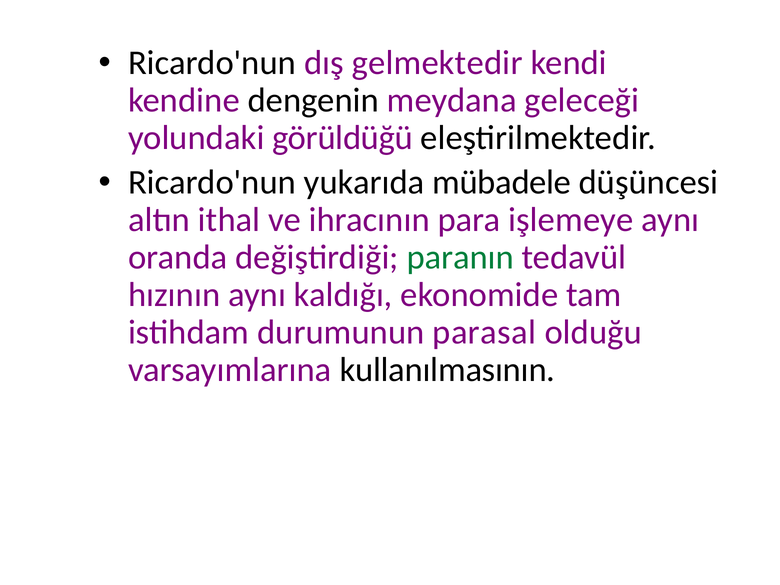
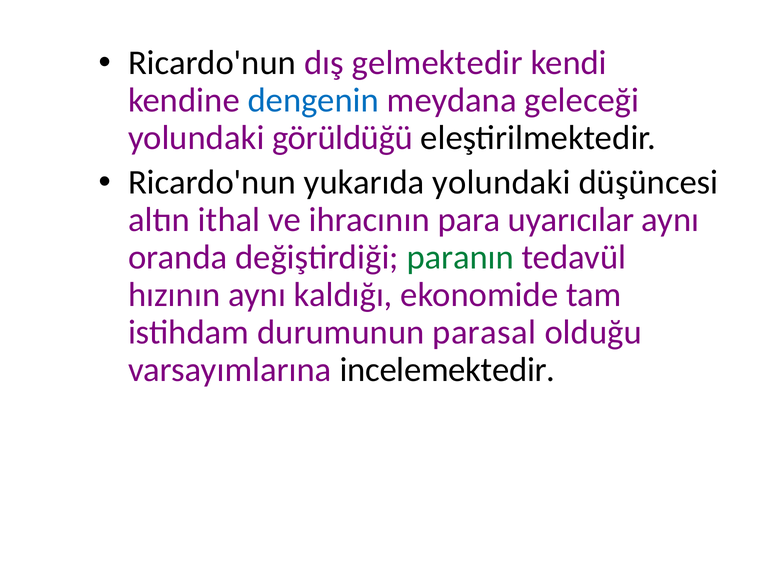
dengenin colour: black -> blue
yukarıda mübadele: mübadele -> yolundaki
işlemeye: işlemeye -> uyarıcılar
kullanılmasının: kullanılmasının -> incelemektedir
